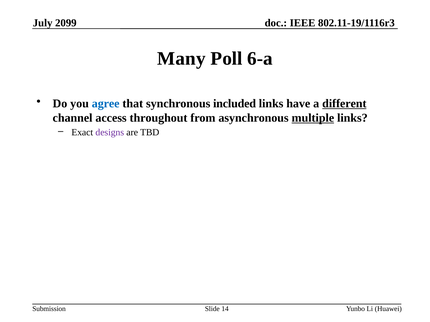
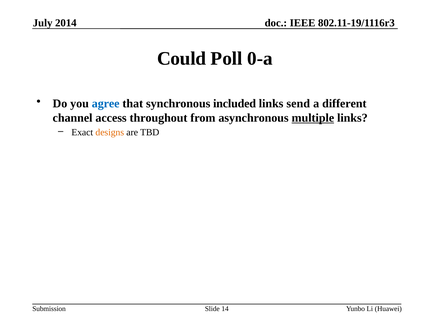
2099: 2099 -> 2014
Many: Many -> Could
6-a: 6-a -> 0-a
have: have -> send
different underline: present -> none
designs colour: purple -> orange
